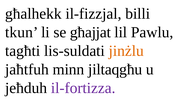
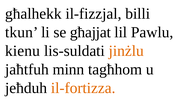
tagħti: tagħti -> kienu
jiltaqgħu: jiltaqgħu -> tagħhom
il-fortizza colour: purple -> orange
